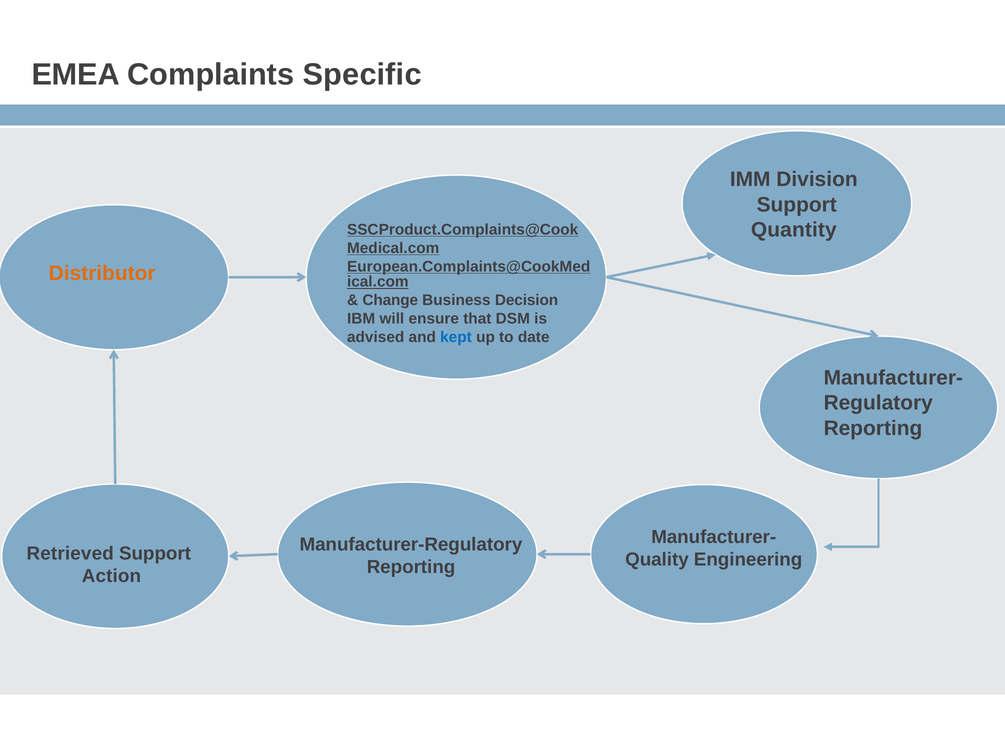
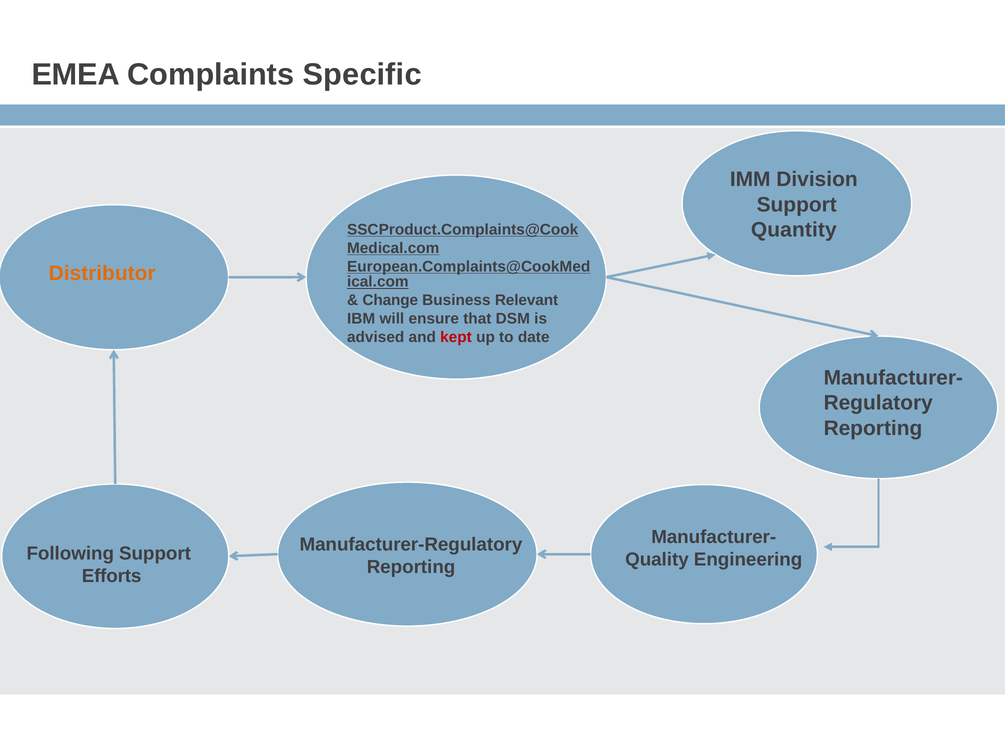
Decision: Decision -> Relevant
kept colour: blue -> red
Retrieved: Retrieved -> Following
Action: Action -> Efforts
